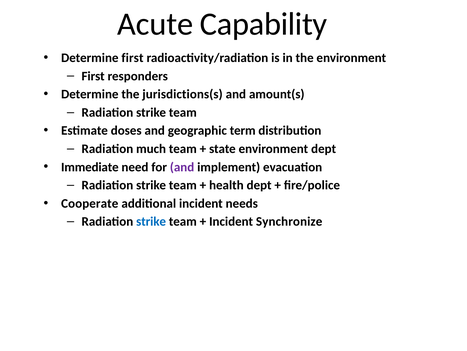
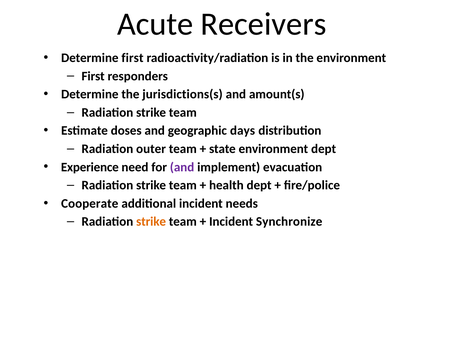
Capability: Capability -> Receivers
term: term -> days
much: much -> outer
Immediate: Immediate -> Experience
strike at (151, 221) colour: blue -> orange
